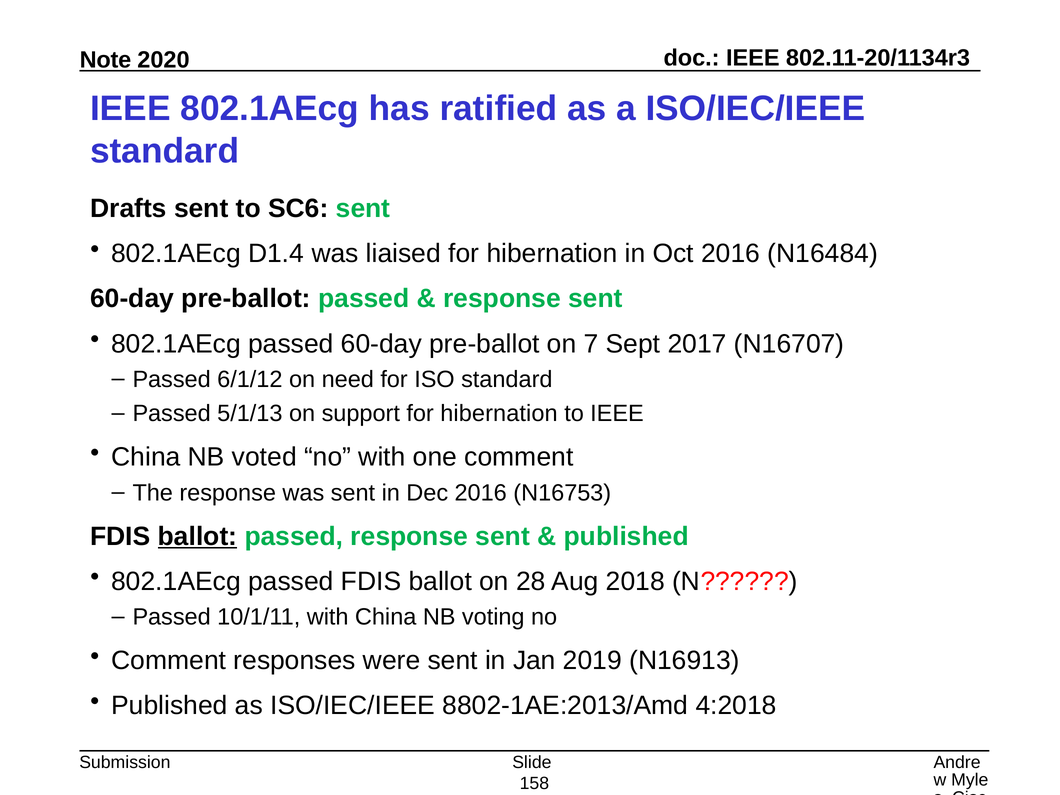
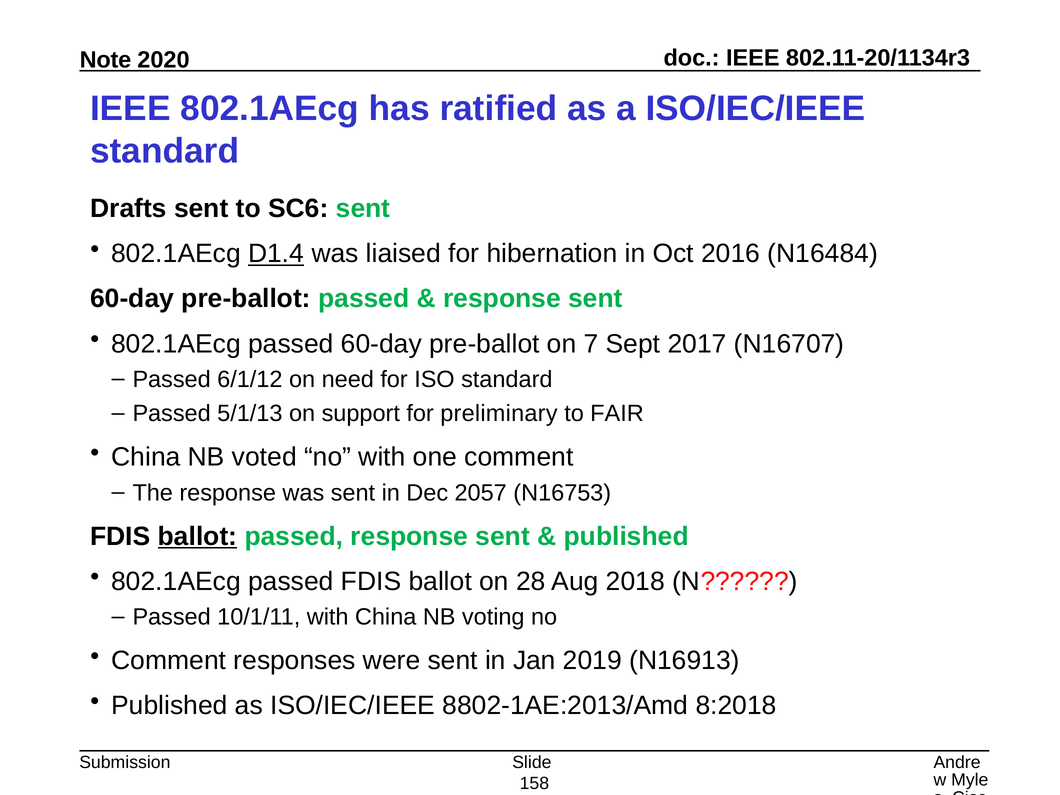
D1.4 underline: none -> present
support for hibernation: hibernation -> preliminary
to IEEE: IEEE -> FAIR
Dec 2016: 2016 -> 2057
4:2018: 4:2018 -> 8:2018
